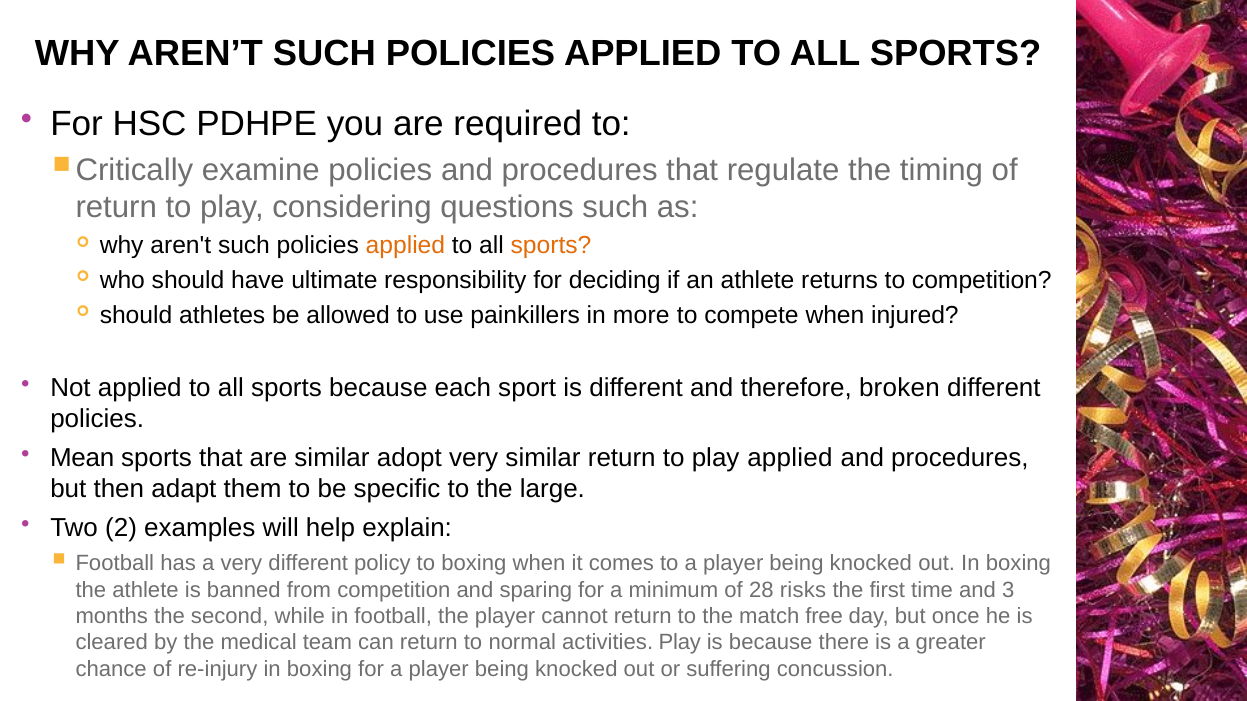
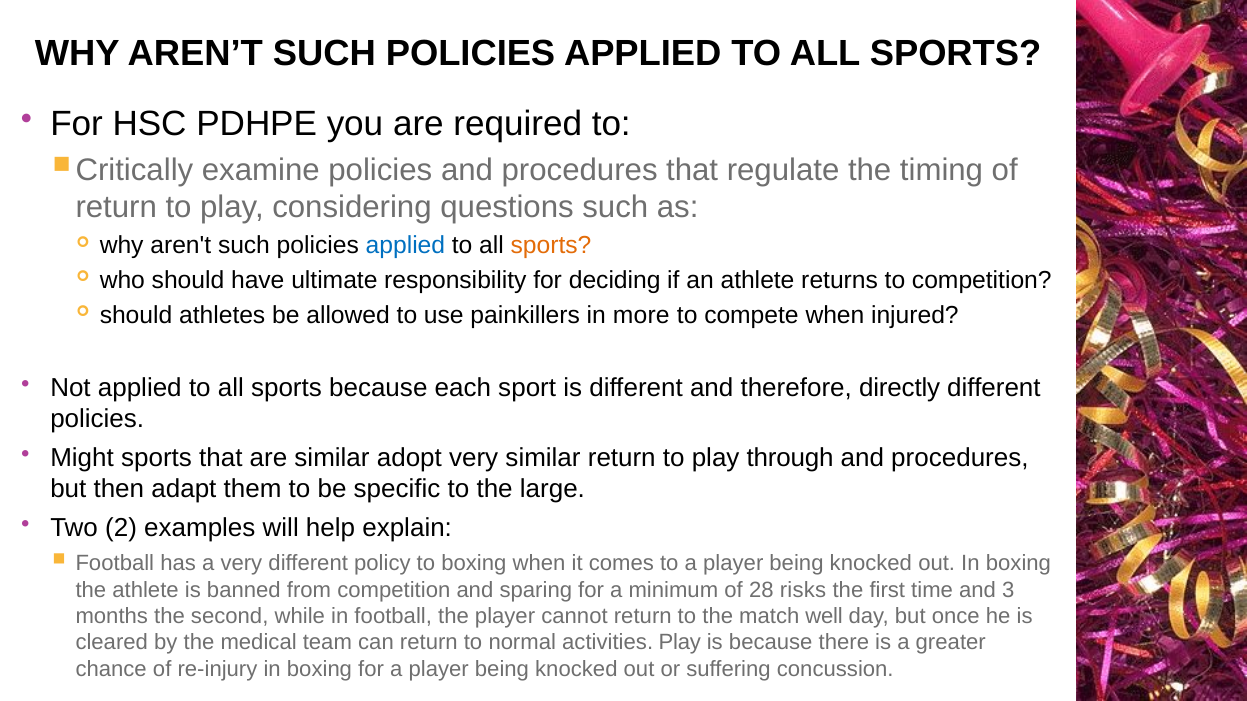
applied at (405, 245) colour: orange -> blue
broken: broken -> directly
Mean: Mean -> Might
play applied: applied -> through
free: free -> well
